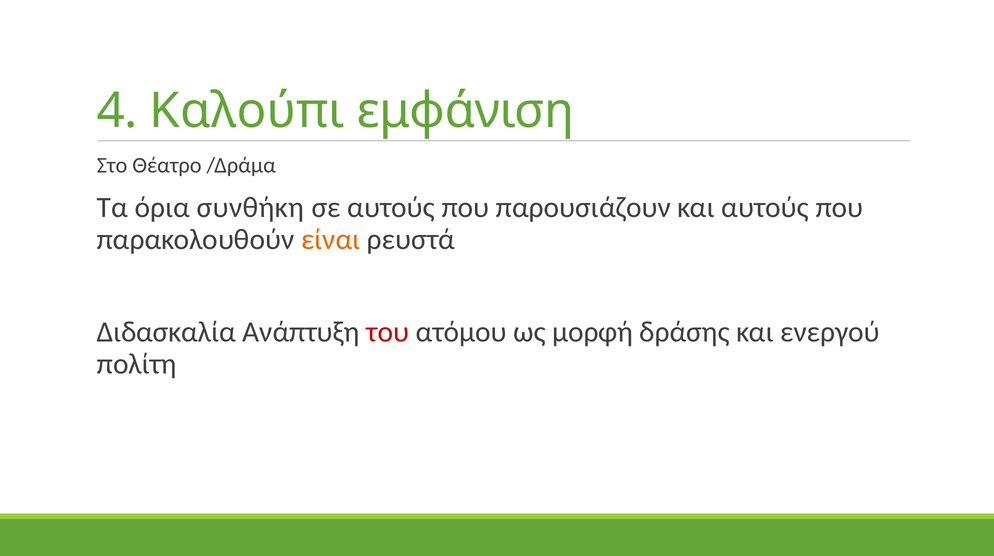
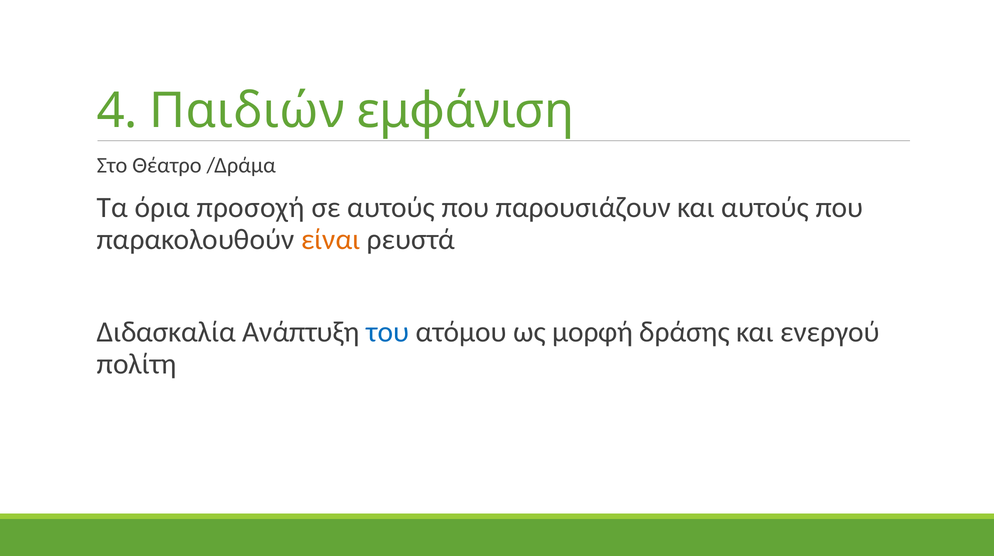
Καλούπι: Καλούπι -> Παιδιών
συνθήκη: συνθήκη -> προσοχή
του colour: red -> blue
